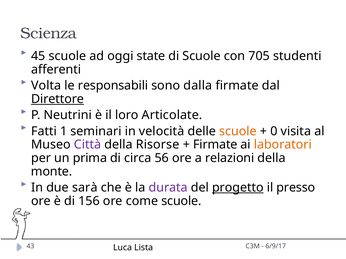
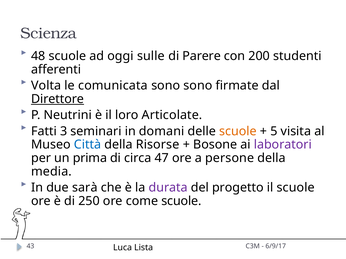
45: 45 -> 48
state: state -> sulle
di Scuole: Scuole -> Parere
705: 705 -> 200
responsabili: responsabili -> comunicata
sono dalla: dalla -> sono
1: 1 -> 3
velocità: velocità -> domani
0: 0 -> 5
Città colour: purple -> blue
Firmate at (215, 145): Firmate -> Bosone
laboratori colour: orange -> purple
56: 56 -> 47
relazioni: relazioni -> persone
monte: monte -> media
progetto underline: present -> none
il presso: presso -> scuole
156: 156 -> 250
